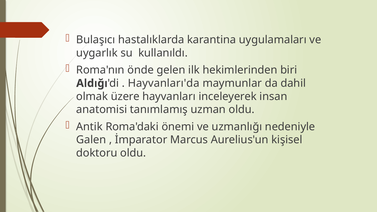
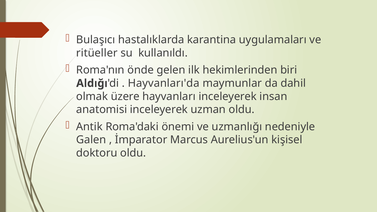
uygarlık: uygarlık -> ritüeller
anatomisi tanımlamış: tanımlamış -> inceleyerek
